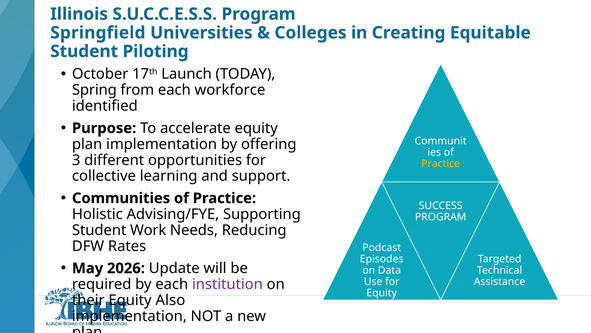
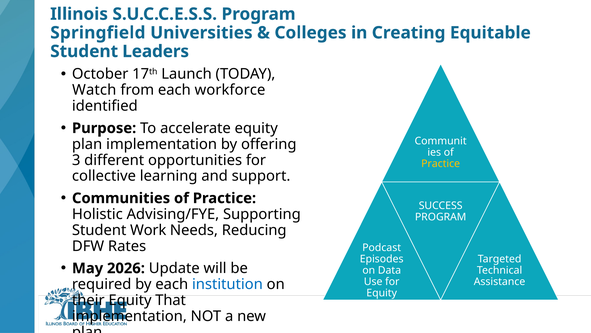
Piloting: Piloting -> Leaders
Spring: Spring -> Watch
institution colour: purple -> blue
Also: Also -> That
